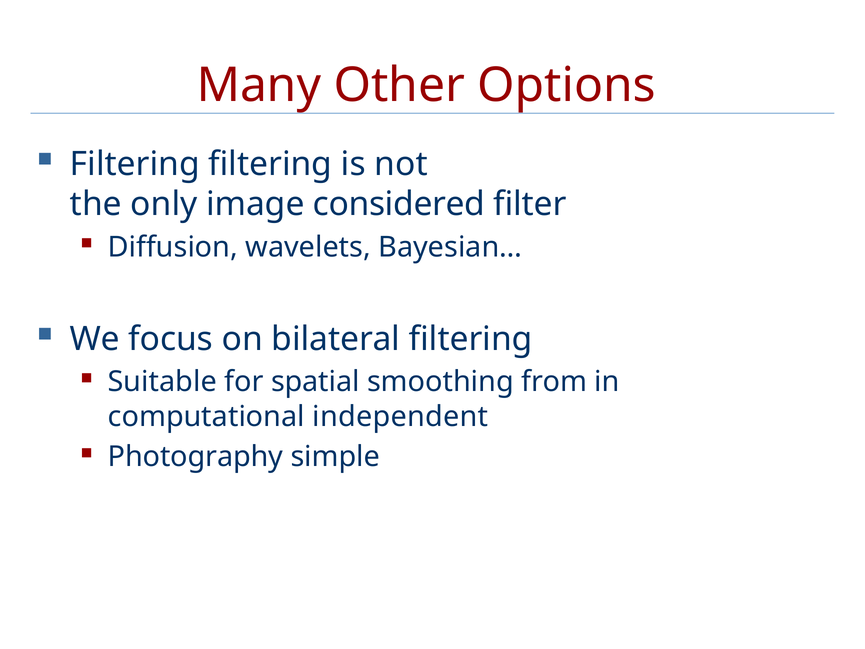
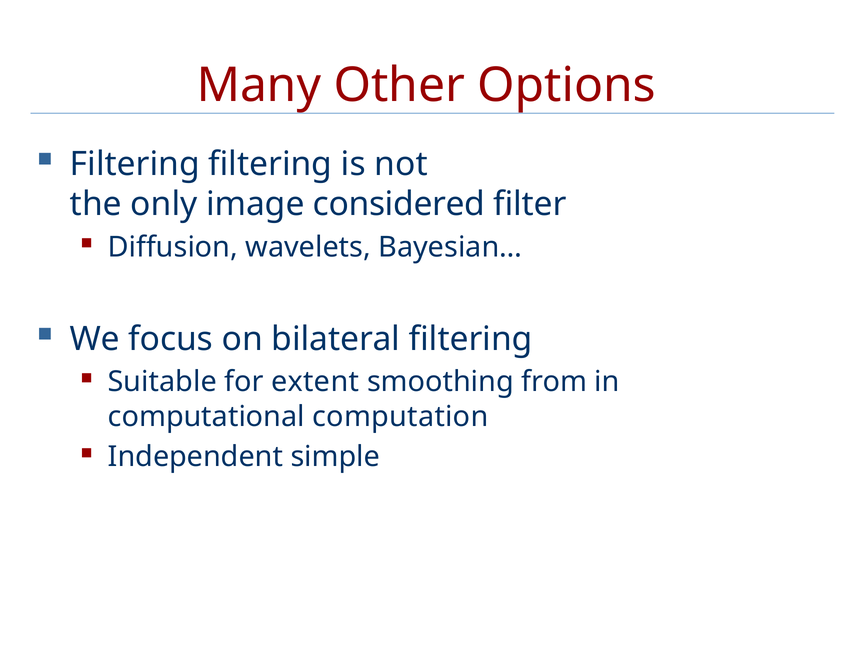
spatial: spatial -> extent
independent: independent -> computation
Photography: Photography -> Independent
